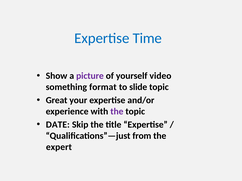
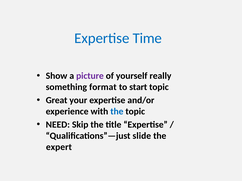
video: video -> really
slide: slide -> start
the at (117, 112) colour: purple -> blue
DATE: DATE -> NEED
from: from -> slide
